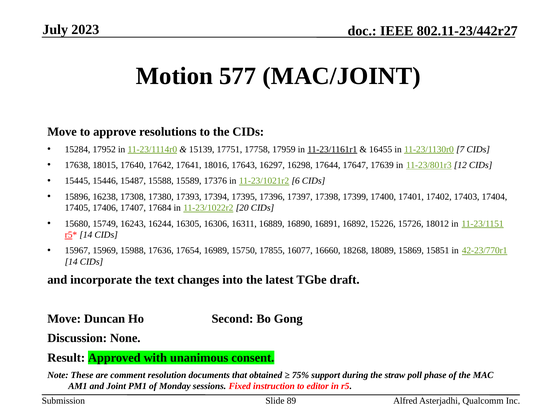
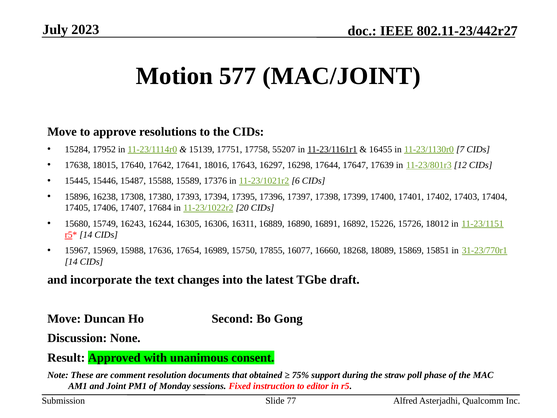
17959: 17959 -> 55207
42-23/770r1: 42-23/770r1 -> 31-23/770r1
89: 89 -> 77
